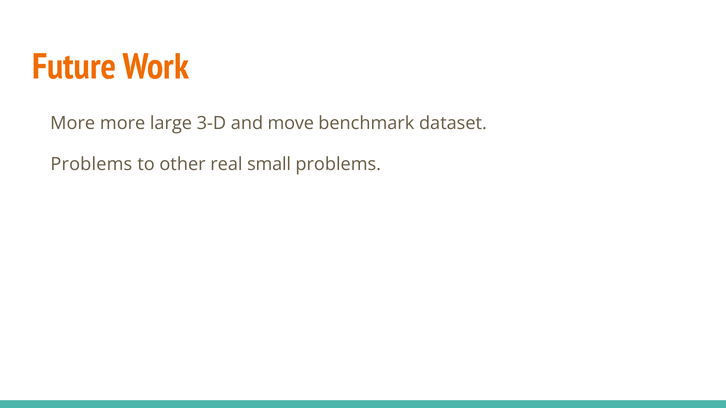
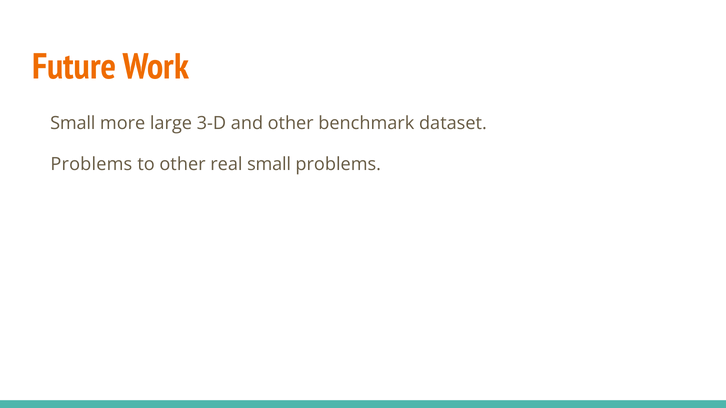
More at (73, 123): More -> Small
and move: move -> other
